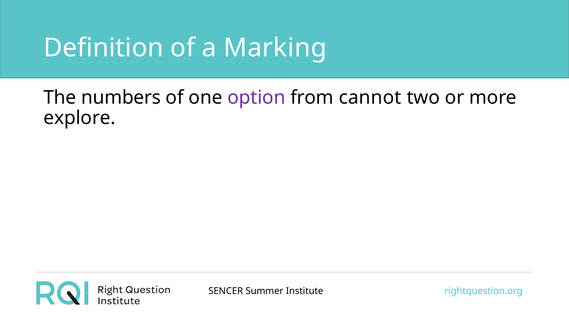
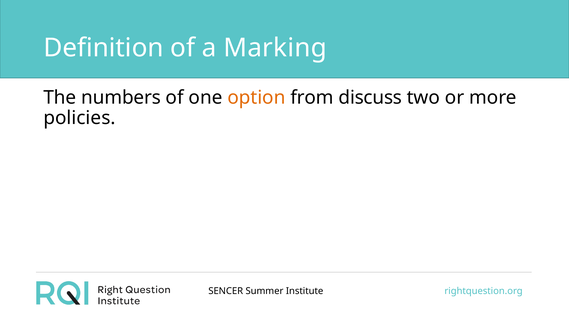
option colour: purple -> orange
cannot: cannot -> discuss
explore: explore -> policies
